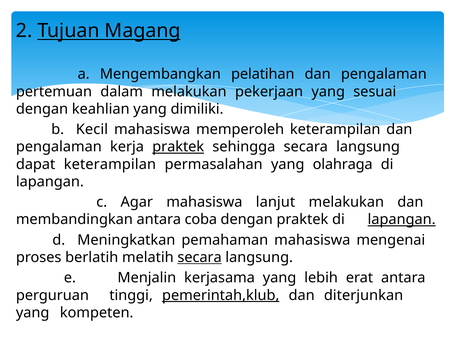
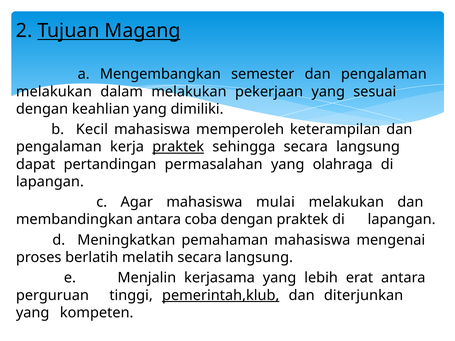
pelatihan: pelatihan -> semester
pertemuan at (54, 92): pertemuan -> melakukan
dapat keterampilan: keterampilan -> pertandingan
lanjut: lanjut -> mulai
lapangan at (402, 220) underline: present -> none
secara at (200, 258) underline: present -> none
